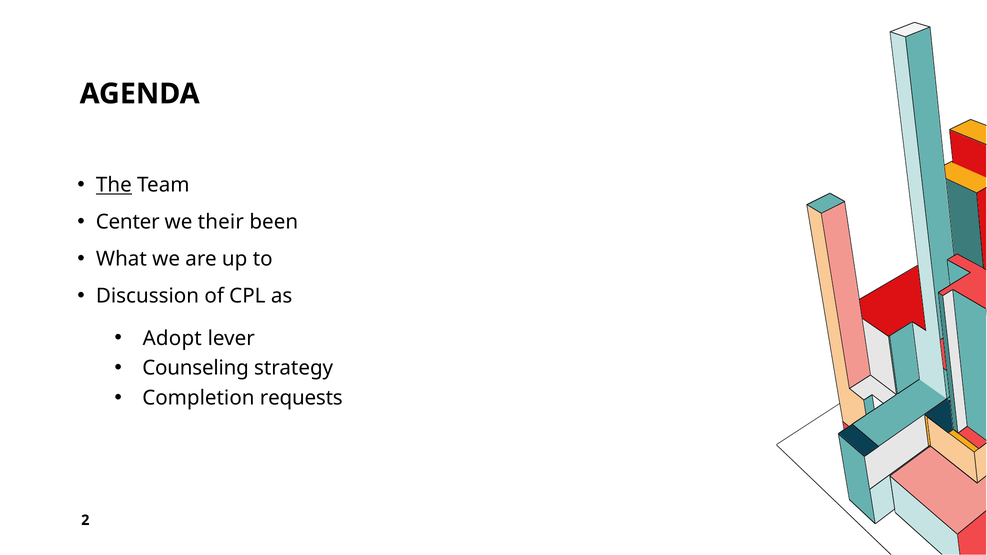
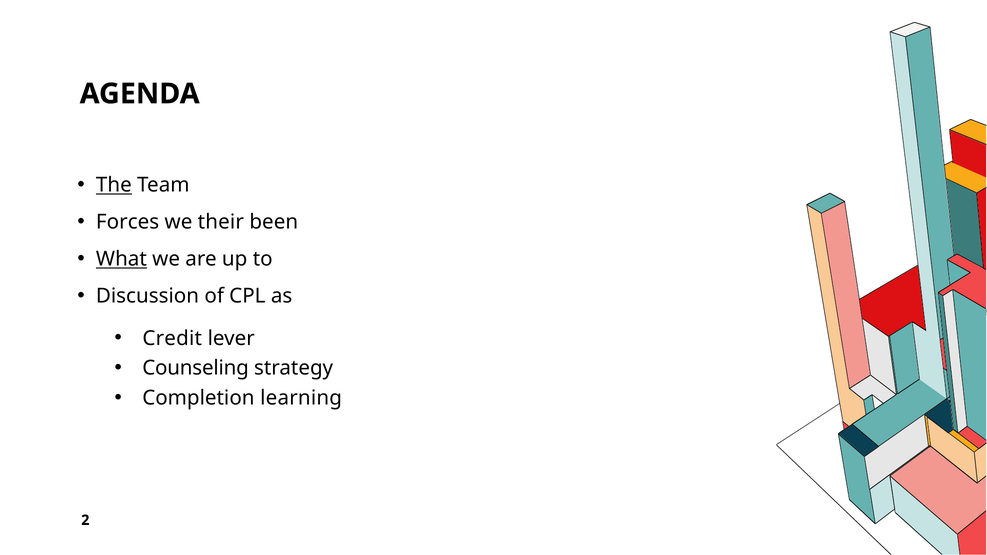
Center: Center -> Forces
What underline: none -> present
Adopt: Adopt -> Credit
requests: requests -> learning
